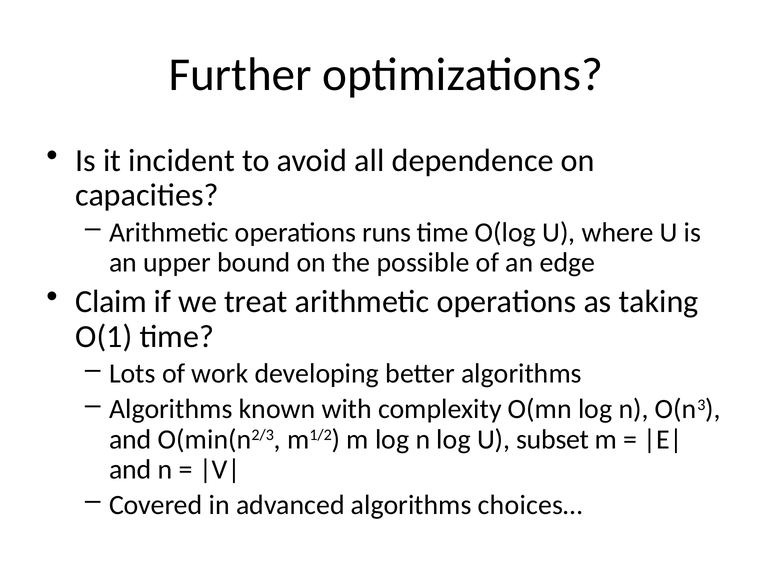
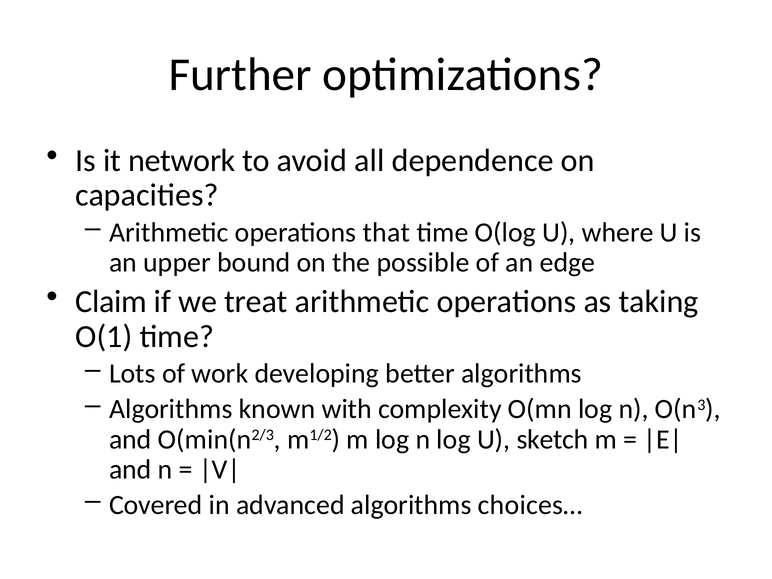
incident: incident -> network
runs: runs -> that
subset: subset -> sketch
